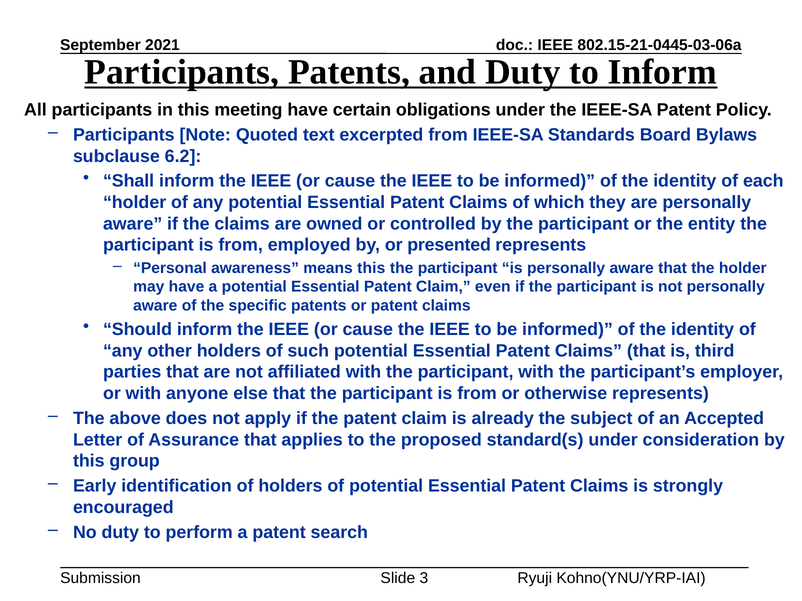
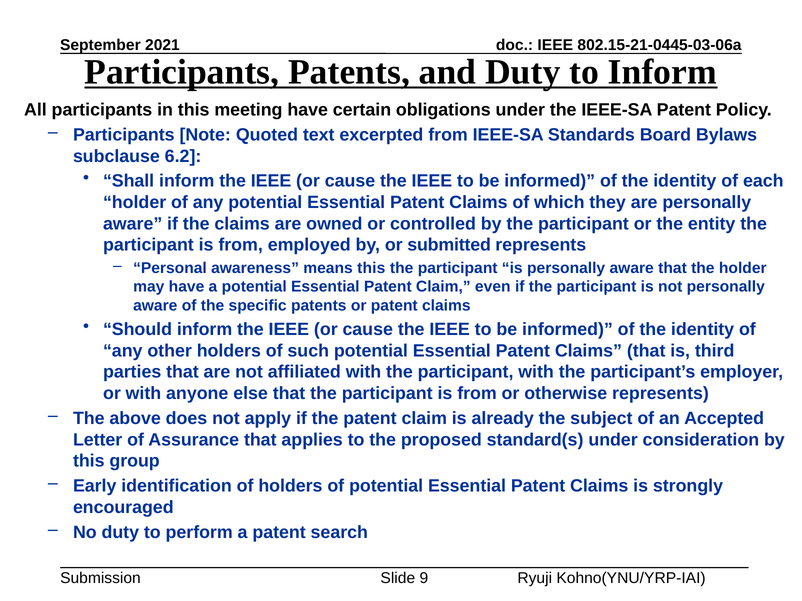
presented: presented -> submitted
3: 3 -> 9
